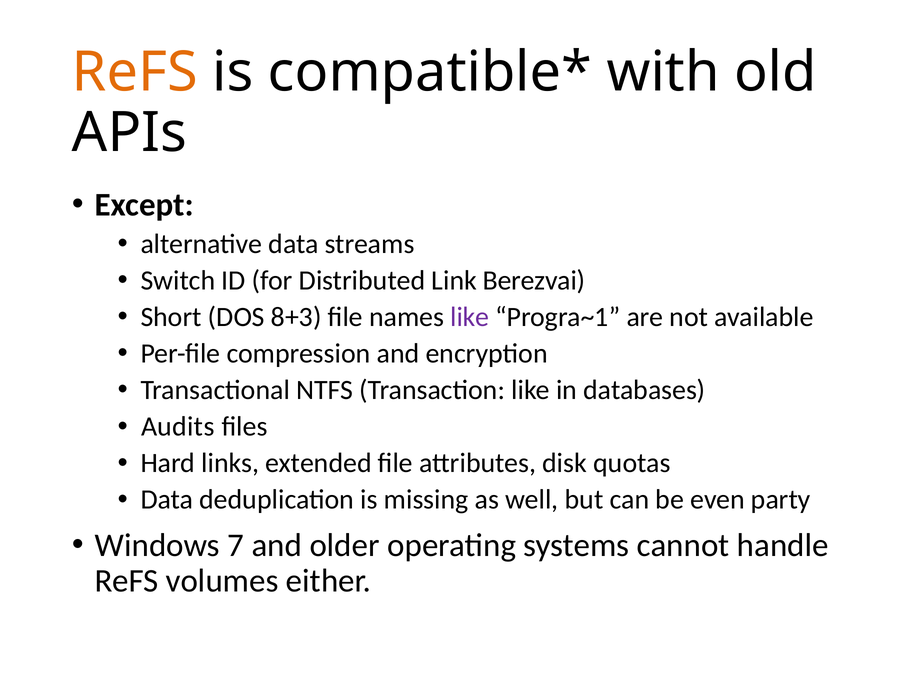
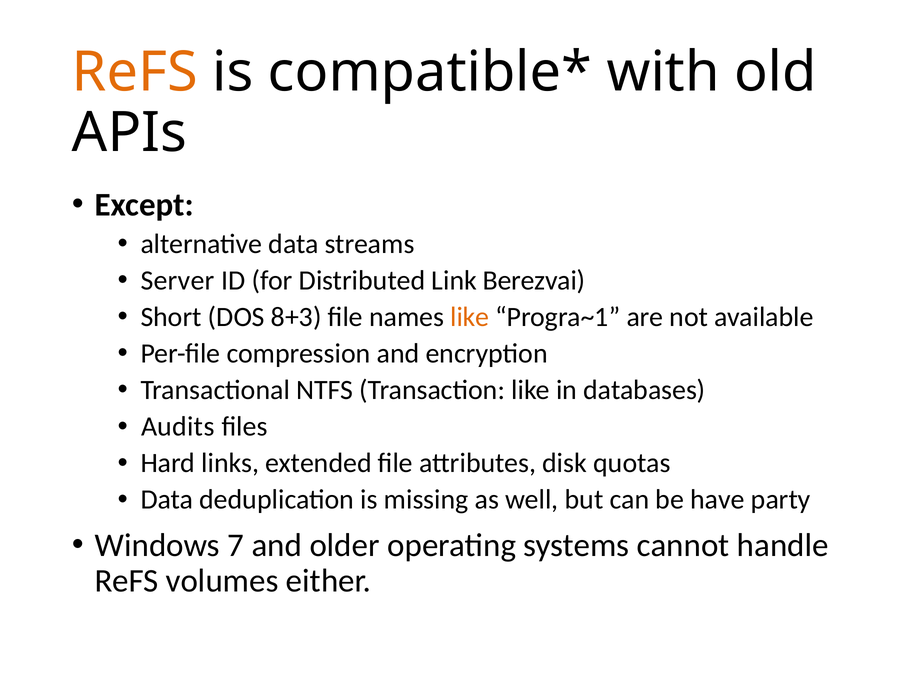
Switch: Switch -> Server
like at (470, 317) colour: purple -> orange
even: even -> have
